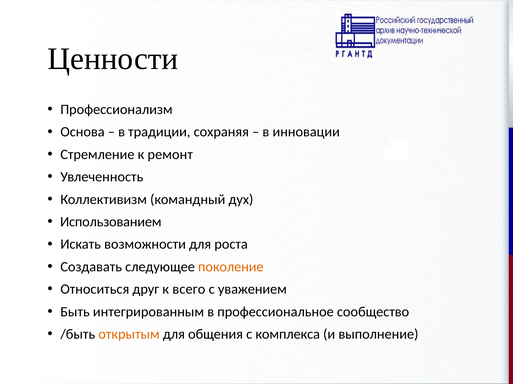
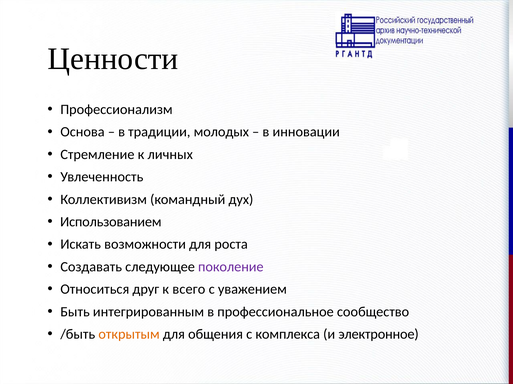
сохраняя: сохраняя -> молодых
ремонт: ремонт -> личных
поколение colour: orange -> purple
выполнение: выполнение -> электронное
